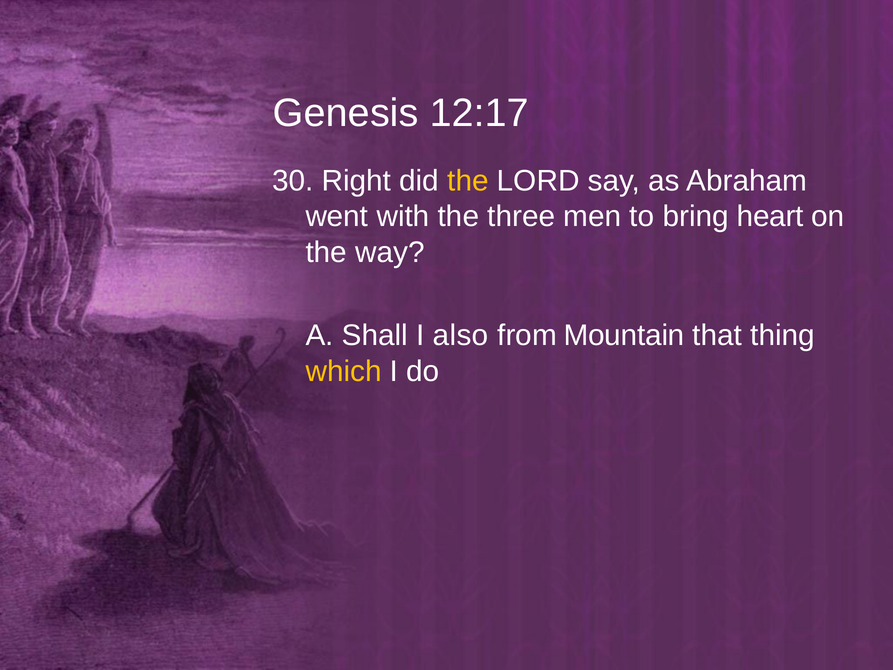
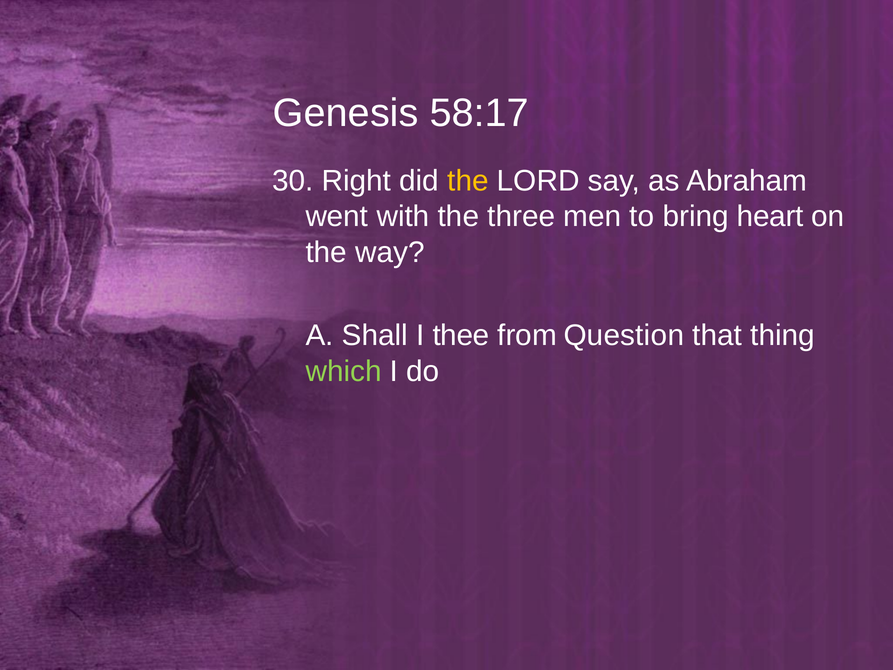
12:17: 12:17 -> 58:17
also: also -> thee
Mountain: Mountain -> Question
which colour: yellow -> light green
